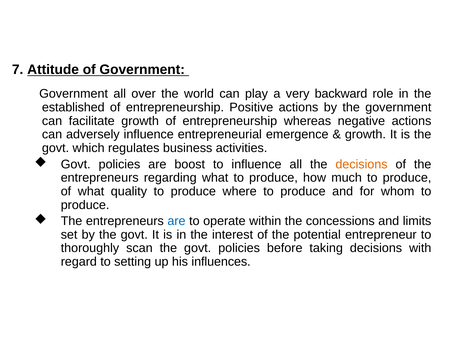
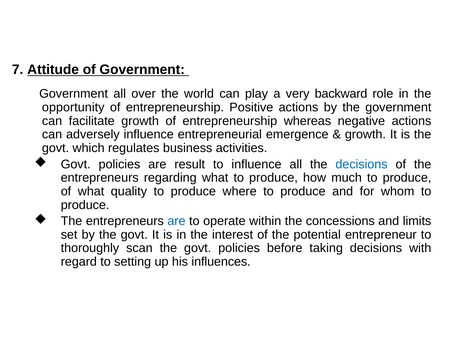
established: established -> opportunity
boost: boost -> result
decisions at (361, 164) colour: orange -> blue
